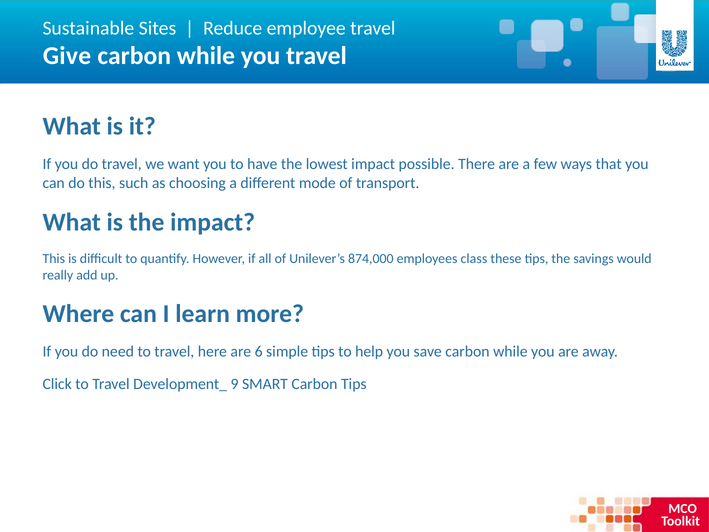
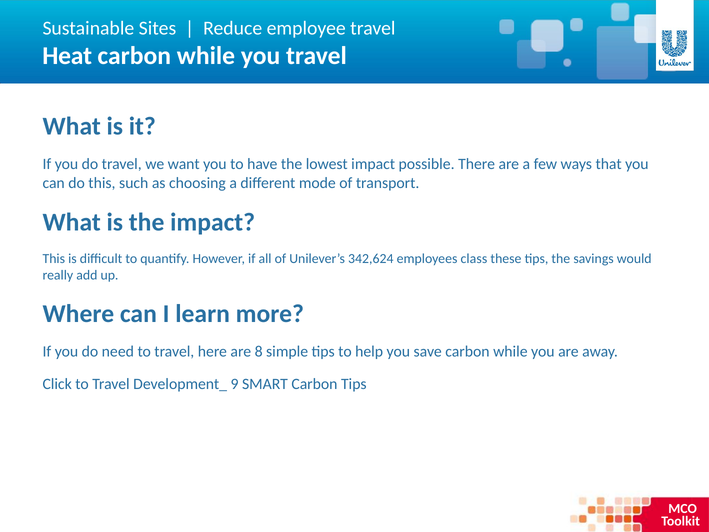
Give: Give -> Heat
874,000: 874,000 -> 342,624
6: 6 -> 8
